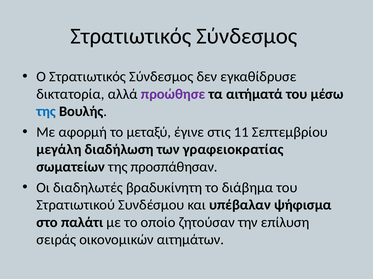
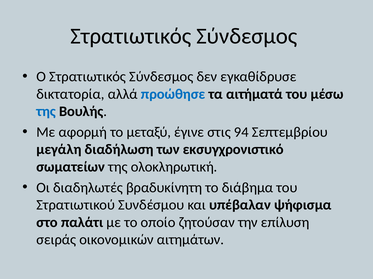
προώθησε colour: purple -> blue
11: 11 -> 94
γραφειοκρατίας: γραφειοκρατίας -> εκσυγχρονιστικό
προσπάθησαν: προσπάθησαν -> ολοκληρωτική
